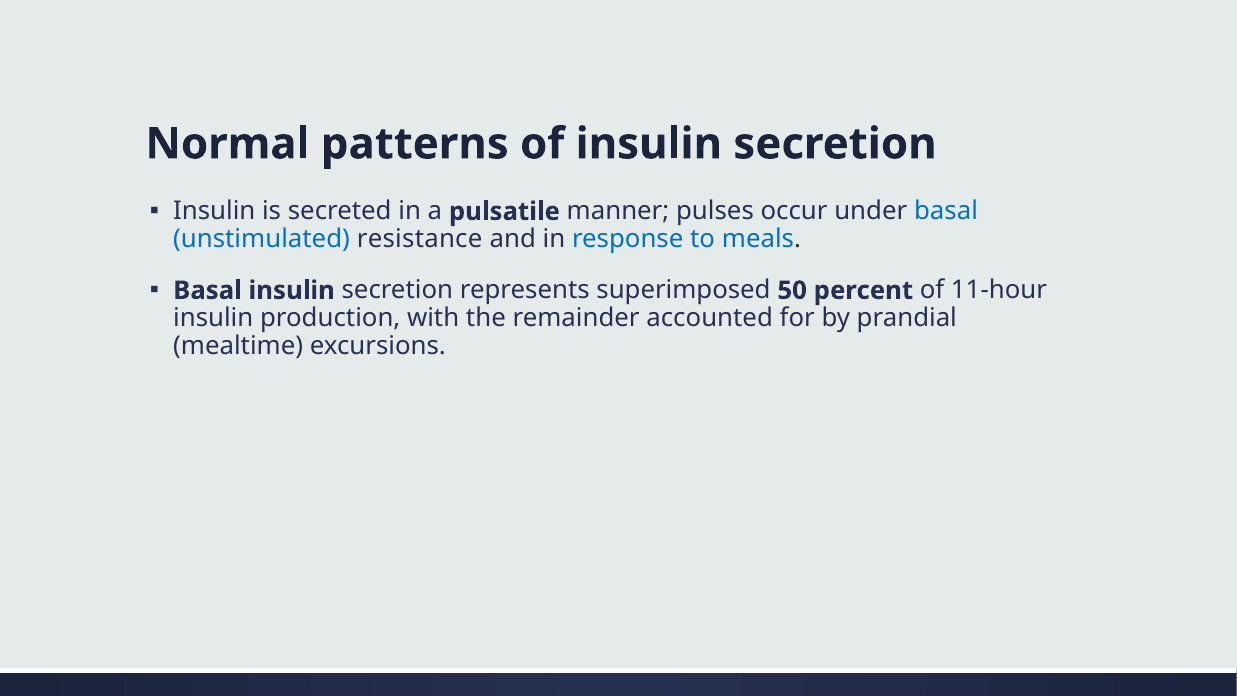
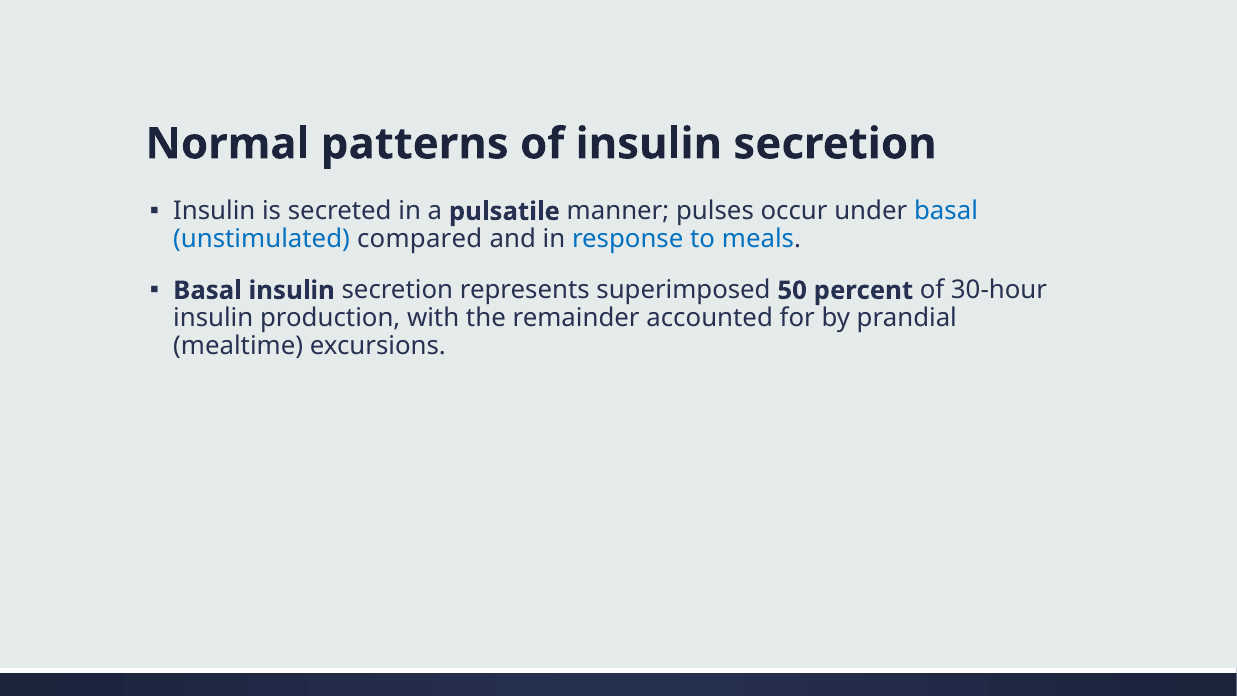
resistance: resistance -> compared
11-hour: 11-hour -> 30-hour
